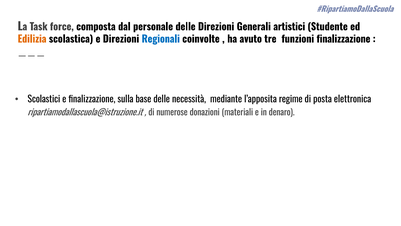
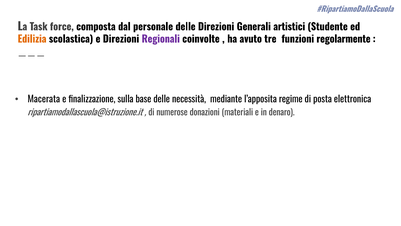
Regionali colour: blue -> purple
funzioni finalizzazione: finalizzazione -> regolarmente
Scolastici: Scolastici -> Macerata
